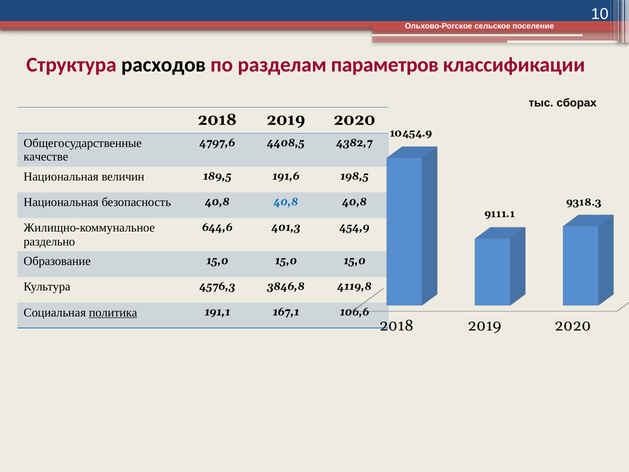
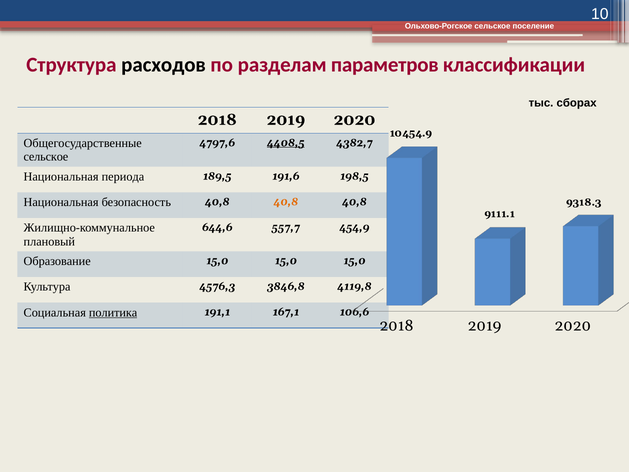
4408,5 underline: none -> present
качестве at (46, 157): качестве -> сельское
величин: величин -> периода
40,8 at (286, 202) colour: blue -> orange
401,3: 401,3 -> 557,7
раздельно: раздельно -> плановый
